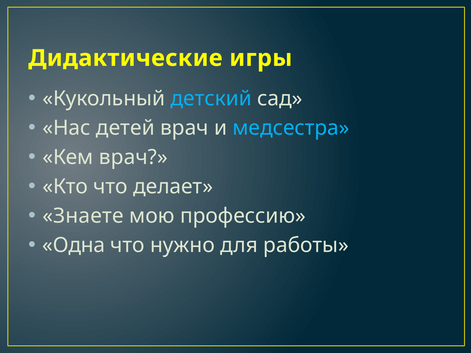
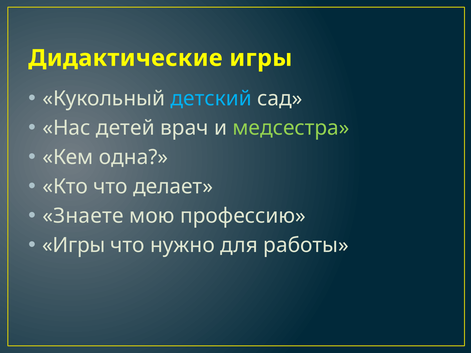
медсестра colour: light blue -> light green
Кем врач: врач -> одна
Одна at (74, 246): Одна -> Игры
